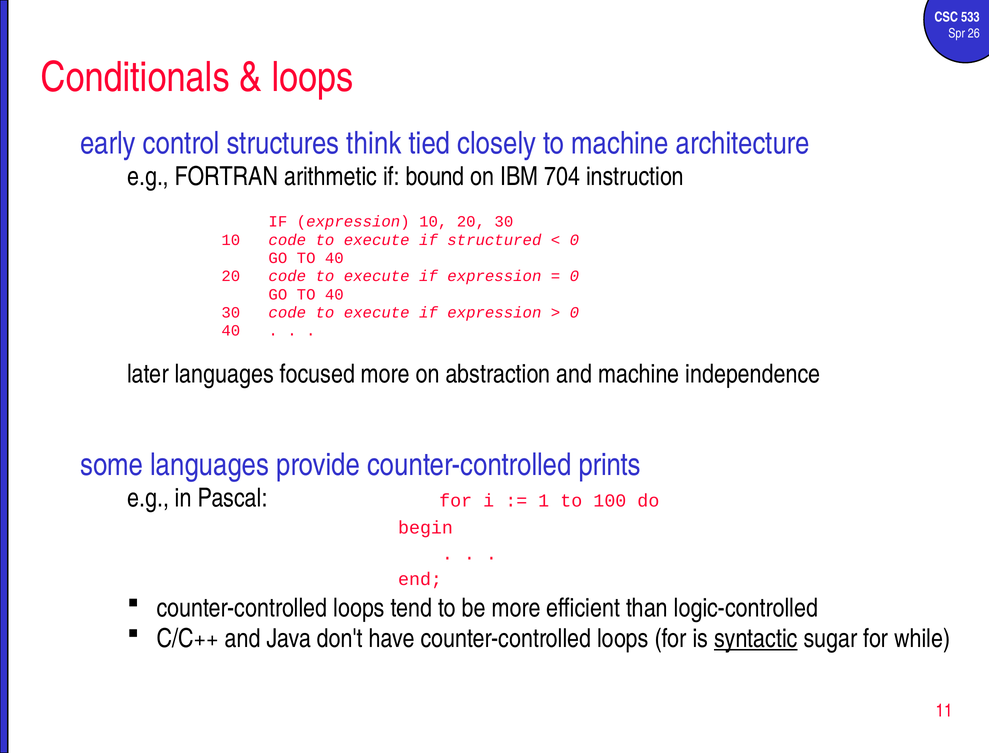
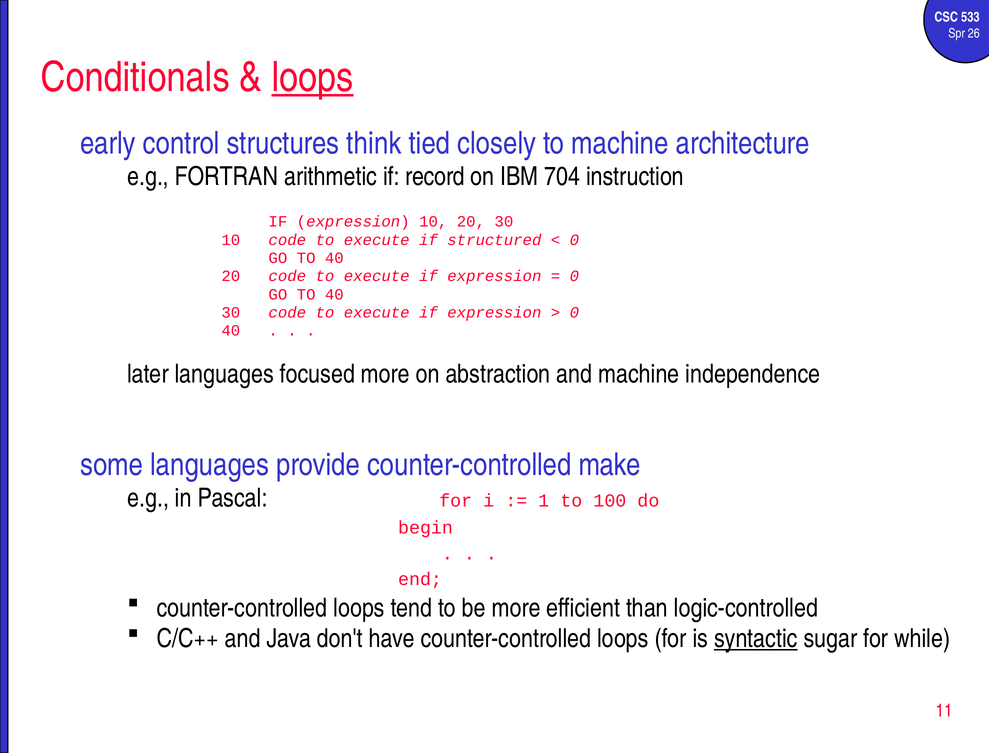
loops at (313, 77) underline: none -> present
bound: bound -> record
prints: prints -> make
